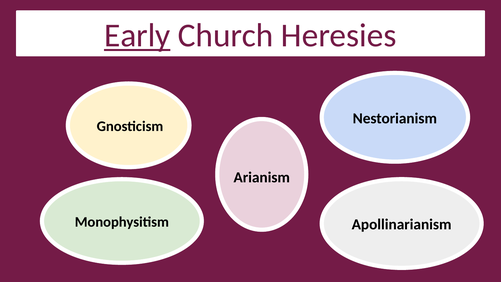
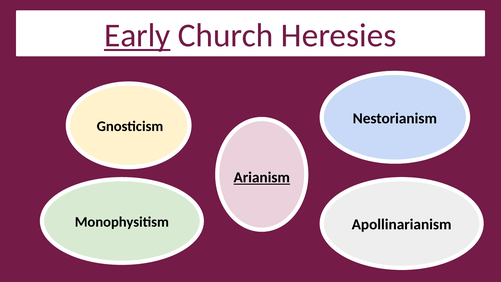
Arianism underline: none -> present
